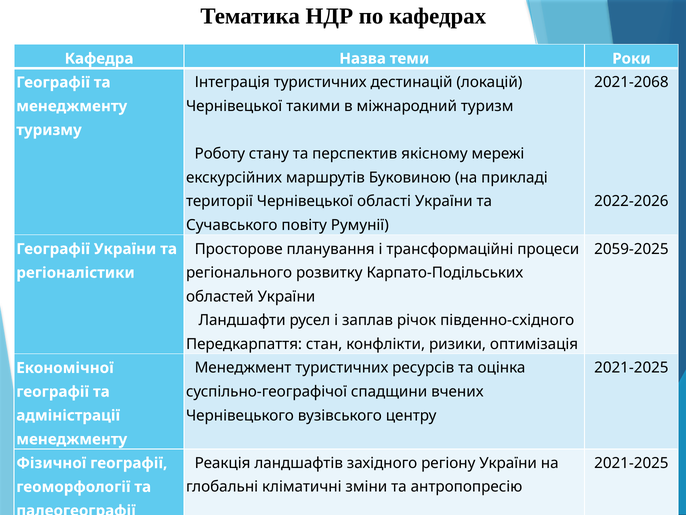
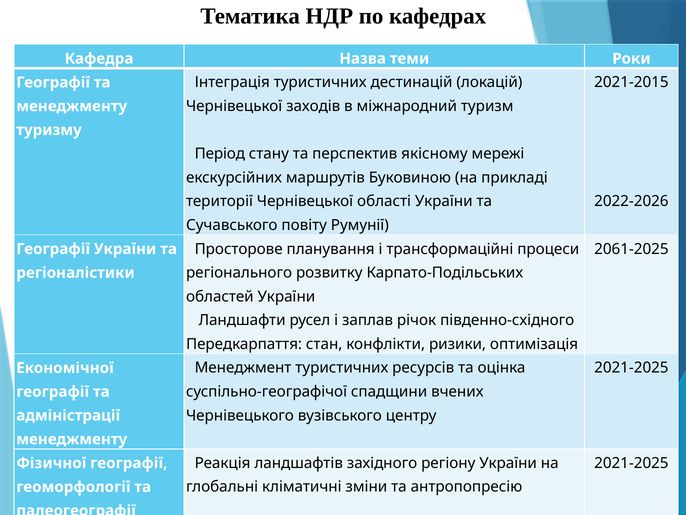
2021-2068: 2021-2068 -> 2021-2015
такими: такими -> заходів
Роботу: Роботу -> Період
2059-2025: 2059-2025 -> 2061-2025
